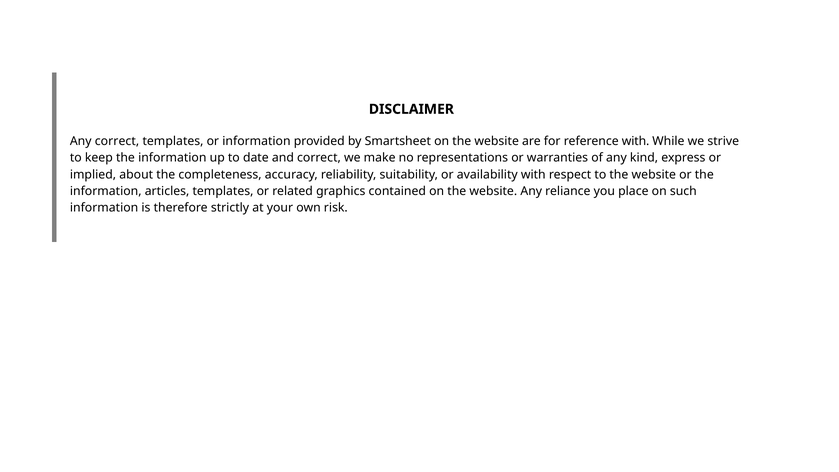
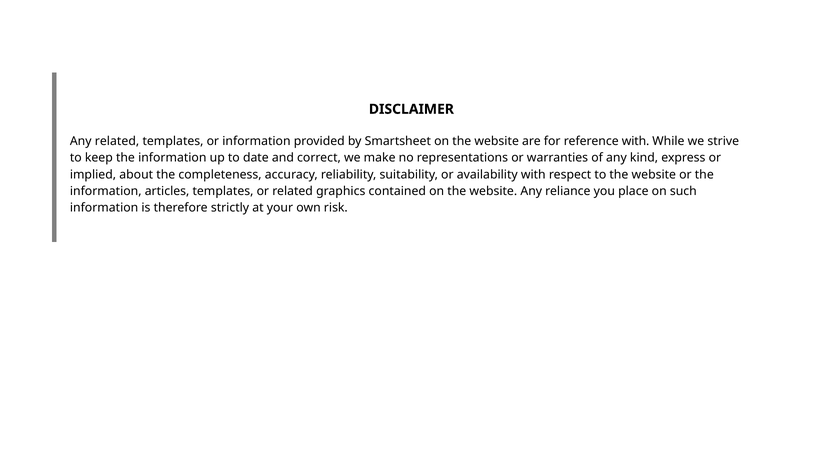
Any correct: correct -> related
